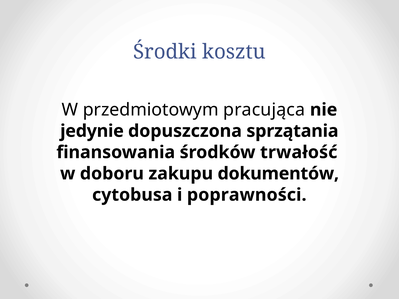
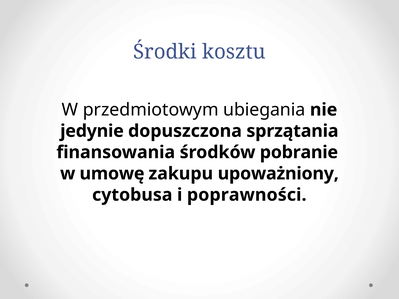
pracująca: pracująca -> ubiegania
trwałość: trwałość -> pobranie
doboru: doboru -> umowę
dokumentów: dokumentów -> upoważniony
